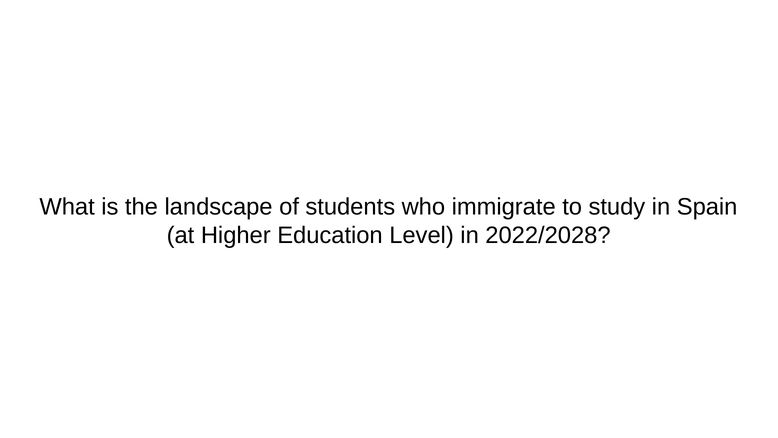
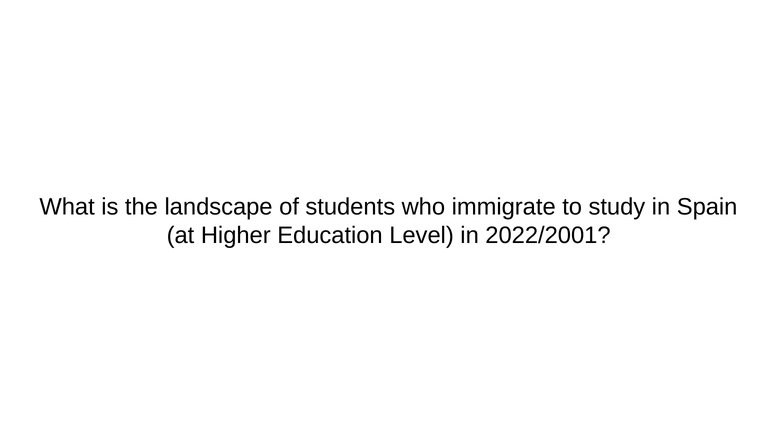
2022/2028: 2022/2028 -> 2022/2001
